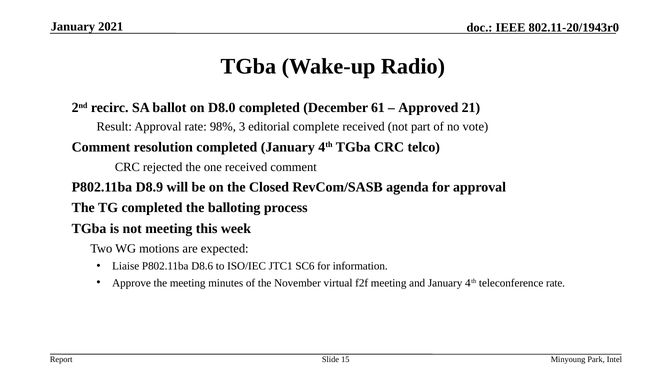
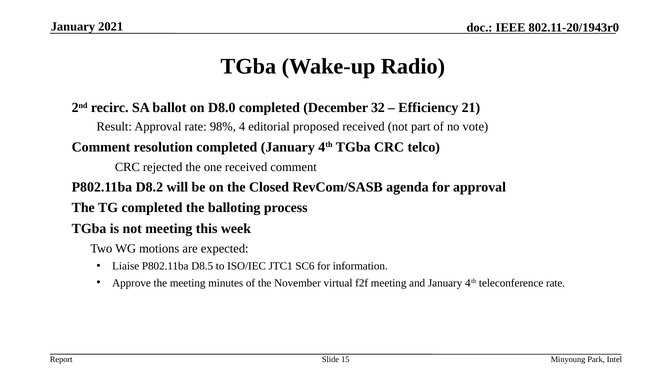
61: 61 -> 32
Approved: Approved -> Efficiency
3: 3 -> 4
complete: complete -> proposed
D8.9: D8.9 -> D8.2
D8.6: D8.6 -> D8.5
